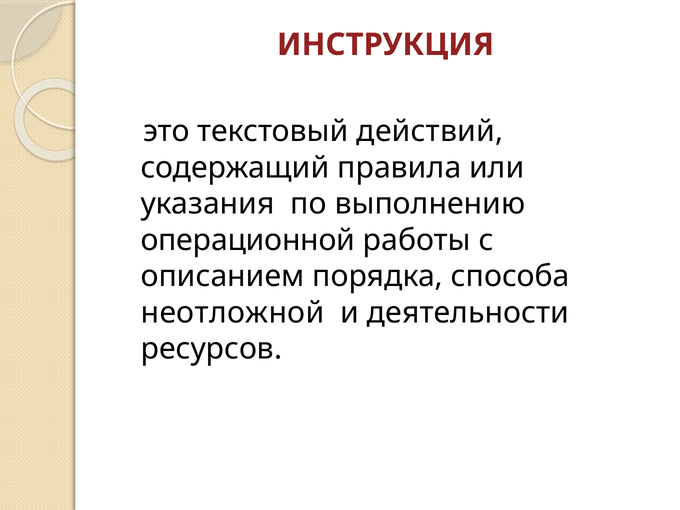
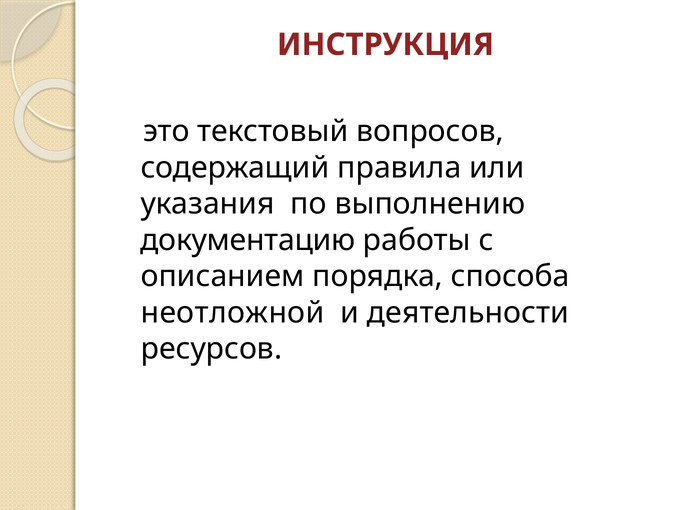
действий: действий -> вопросов
операционной: операционной -> документацию
